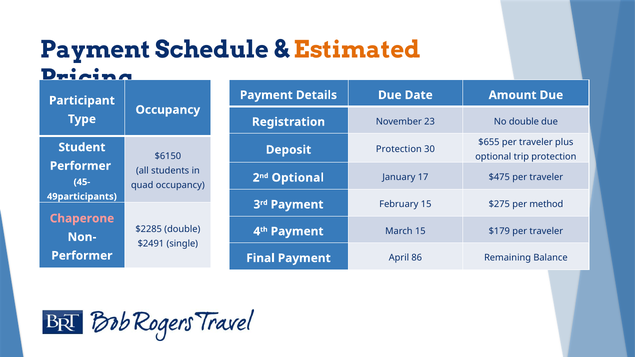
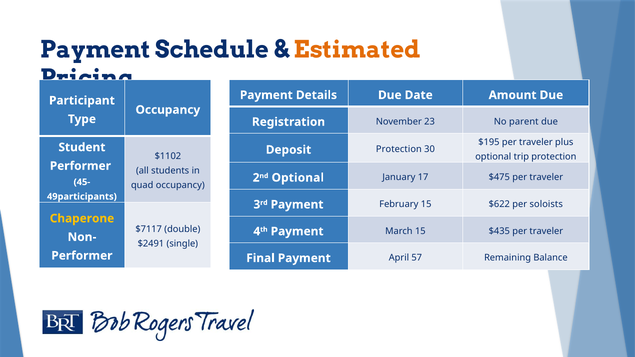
No double: double -> parent
$655: $655 -> $195
$6150: $6150 -> $1102
$275: $275 -> $622
method: method -> soloists
Chaperone colour: pink -> yellow
$2285: $2285 -> $7117
$179: $179 -> $435
86: 86 -> 57
